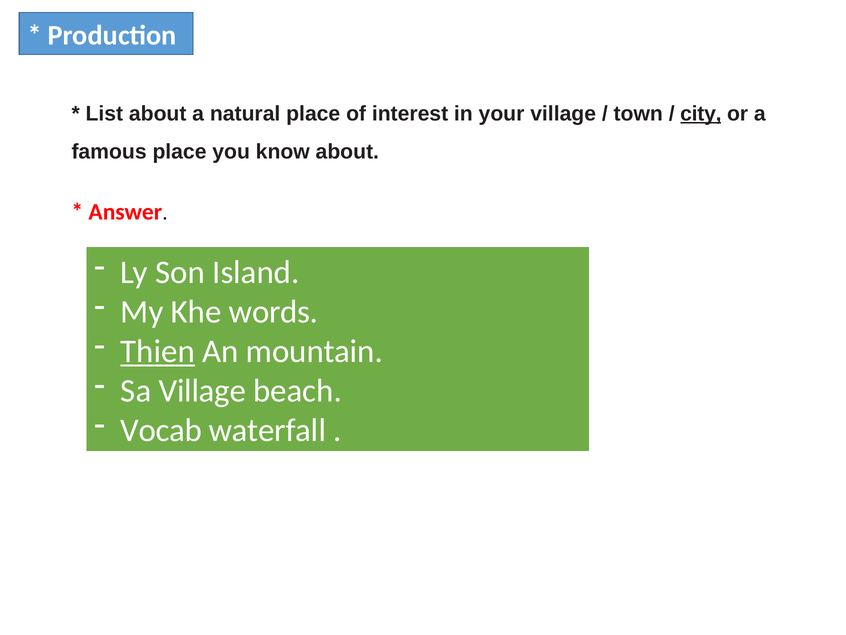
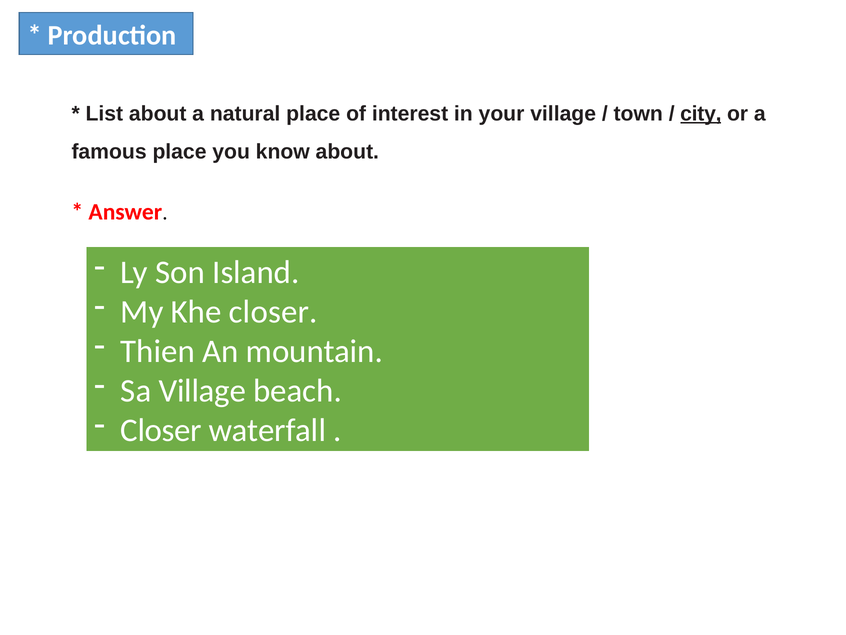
Khe words: words -> closer
Thien underline: present -> none
Vocab at (161, 430): Vocab -> Closer
